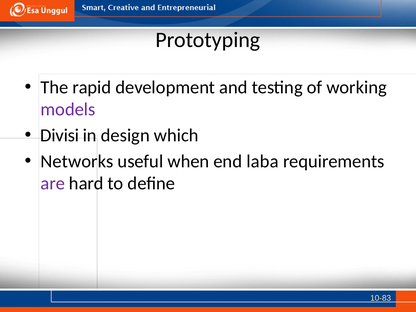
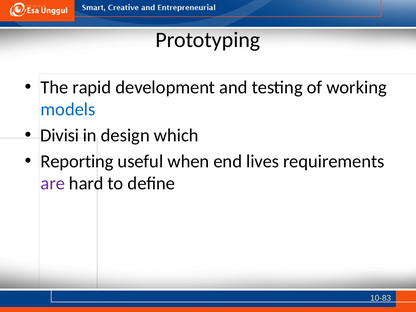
models colour: purple -> blue
Networks: Networks -> Reporting
laba: laba -> lives
